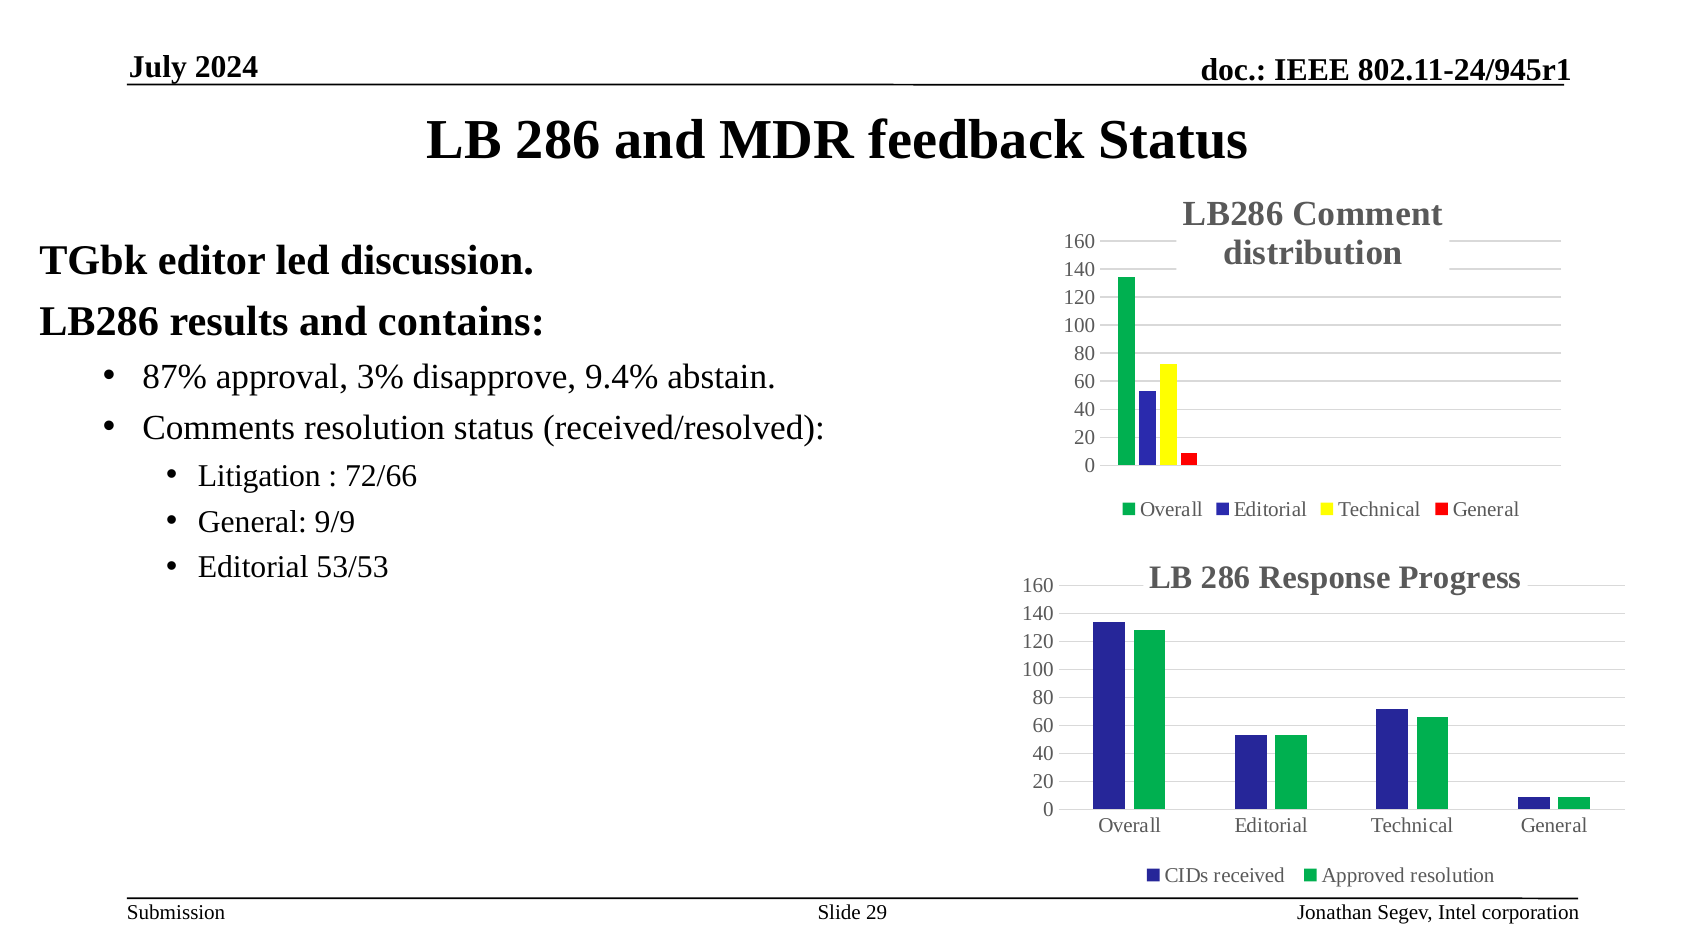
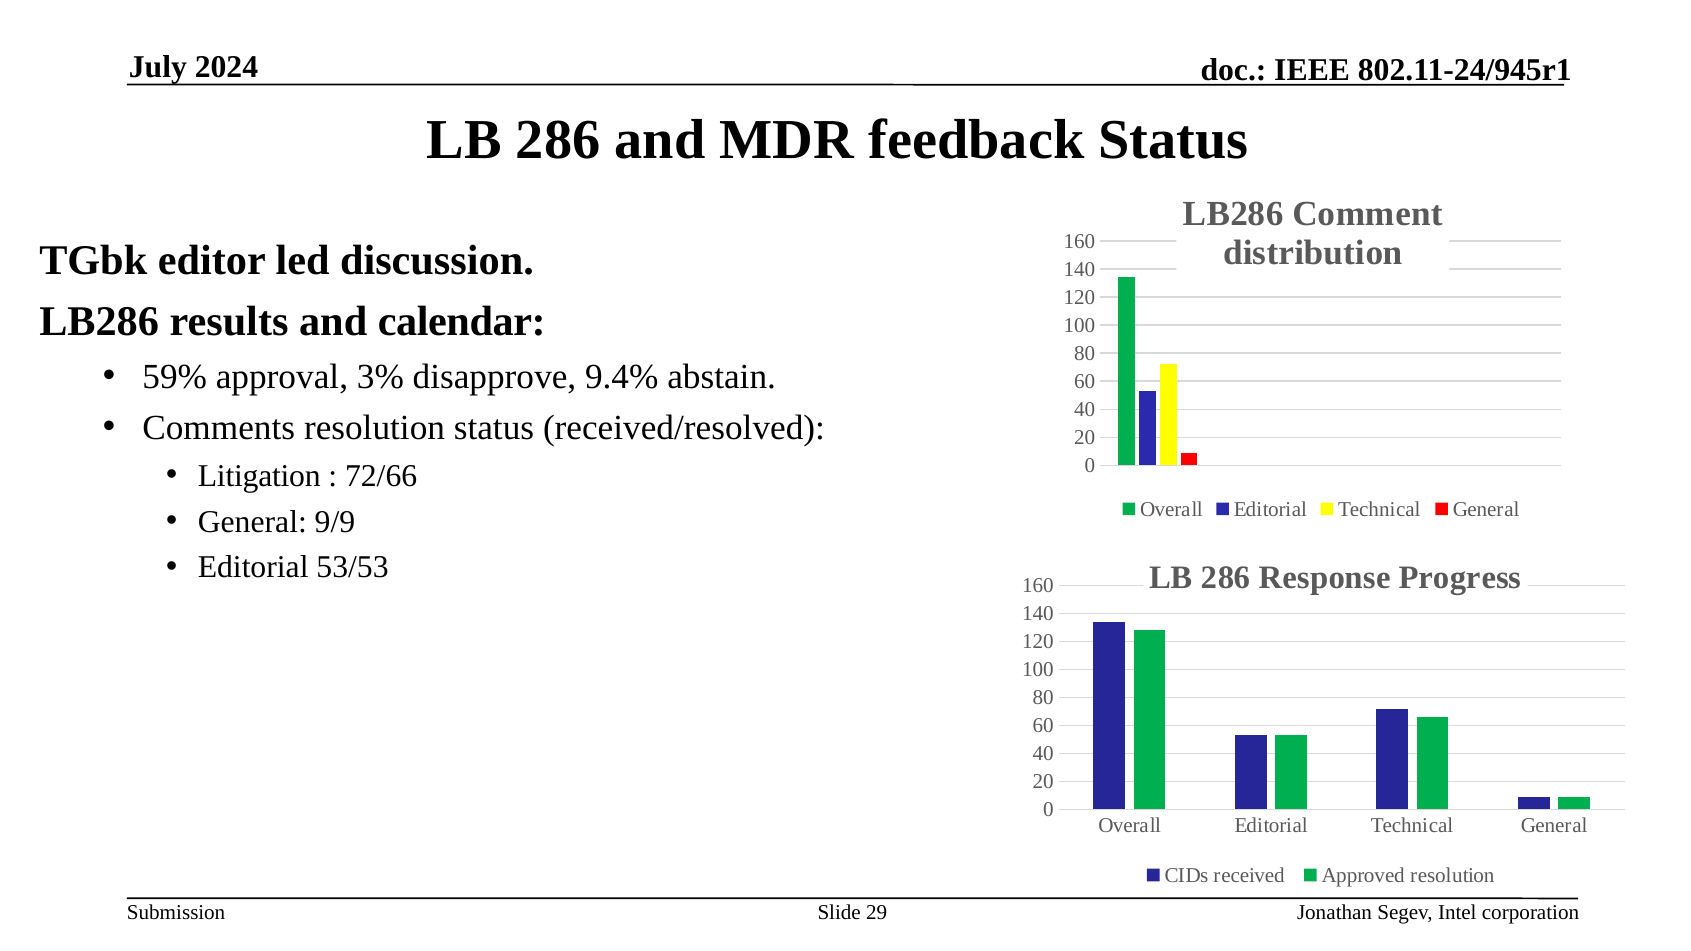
contains: contains -> calendar
87%: 87% -> 59%
